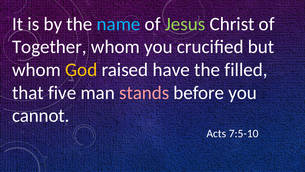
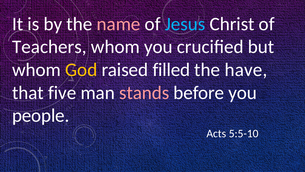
name colour: light blue -> pink
Jesus colour: light green -> light blue
Together: Together -> Teachers
have: have -> filled
filled: filled -> have
cannot: cannot -> people
7:5-10: 7:5-10 -> 5:5-10
